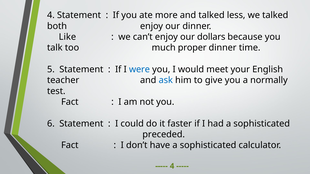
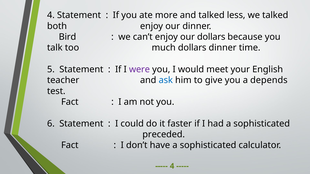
Like: Like -> Bird
much proper: proper -> dollars
were colour: blue -> purple
normally: normally -> depends
